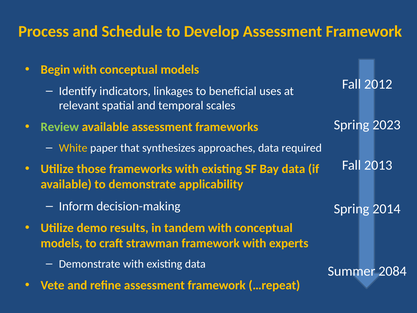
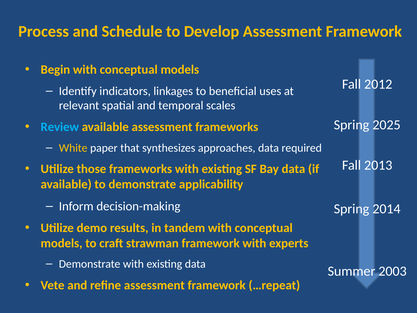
2023: 2023 -> 2025
Review colour: light green -> light blue
2084: 2084 -> 2003
